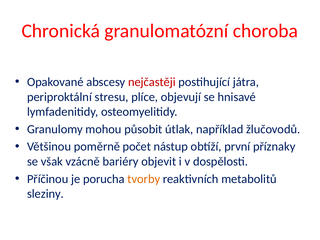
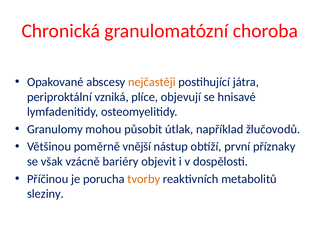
nejčastěji colour: red -> orange
stresu: stresu -> vzniká
počet: počet -> vnější
